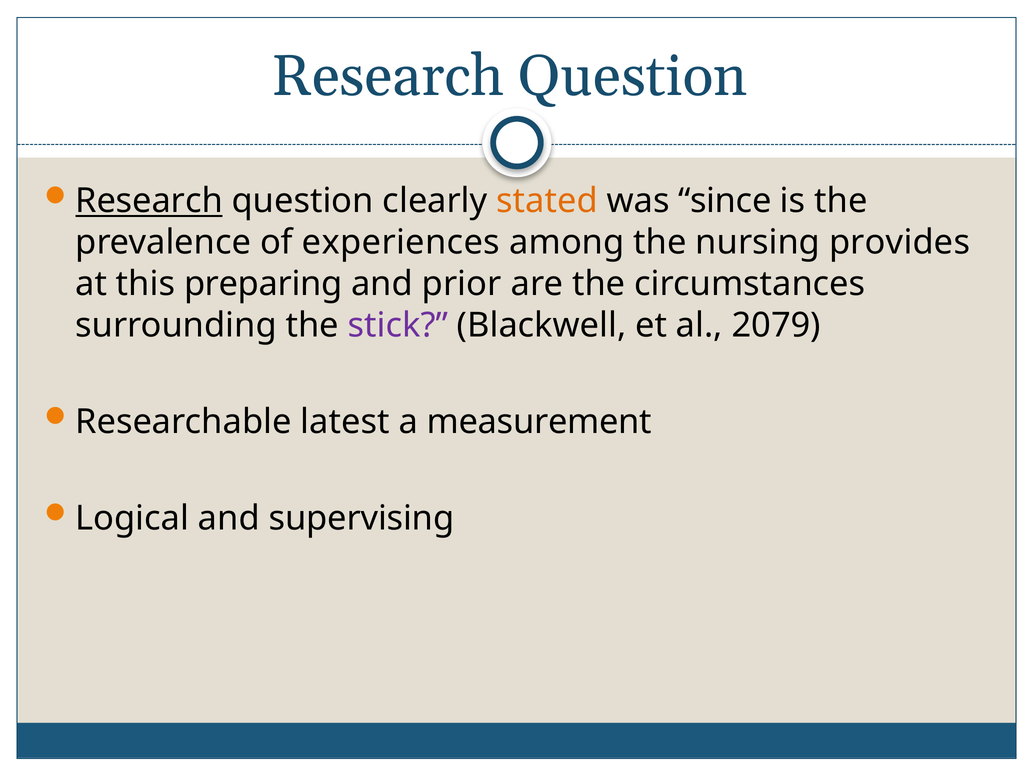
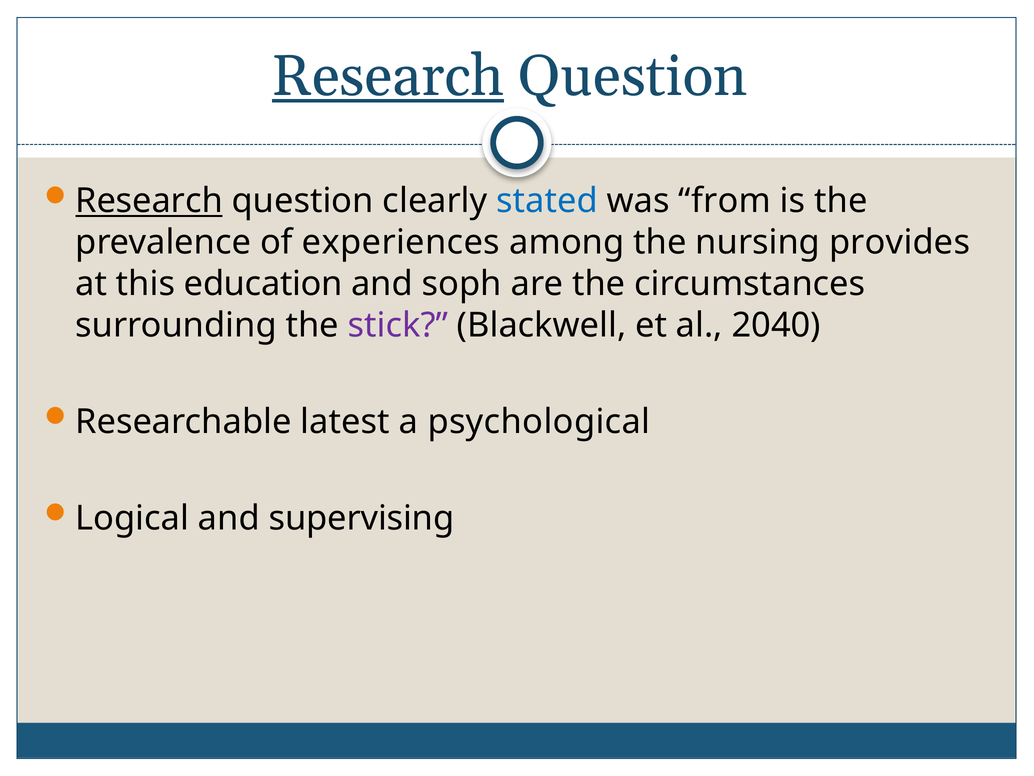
Research at (388, 76) underline: none -> present
stated colour: orange -> blue
since: since -> from
preparing: preparing -> education
prior: prior -> soph
2079: 2079 -> 2040
measurement: measurement -> psychological
